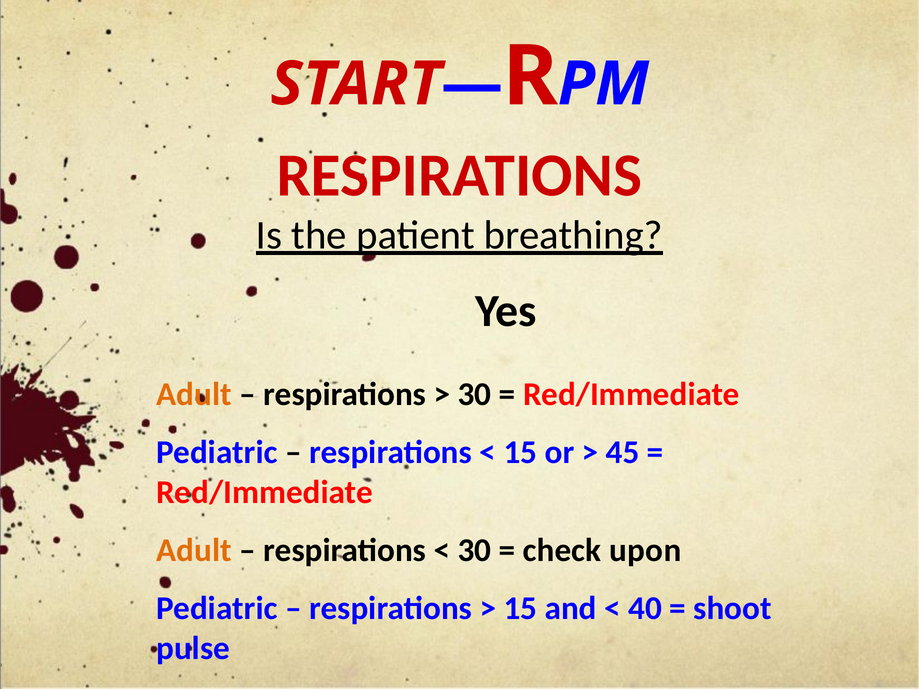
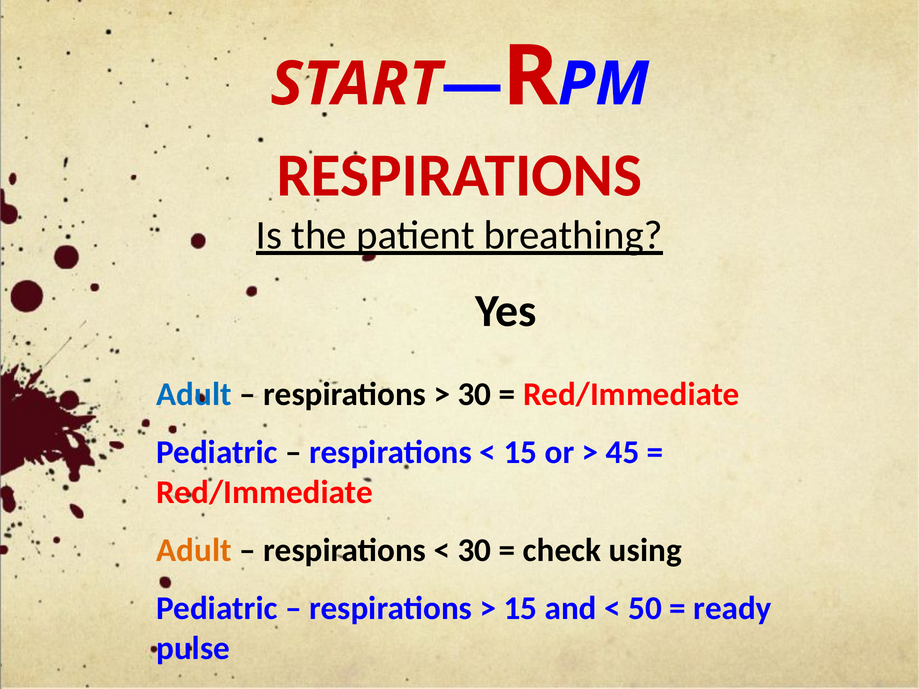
Adult at (194, 394) colour: orange -> blue
upon: upon -> using
40: 40 -> 50
shoot: shoot -> ready
